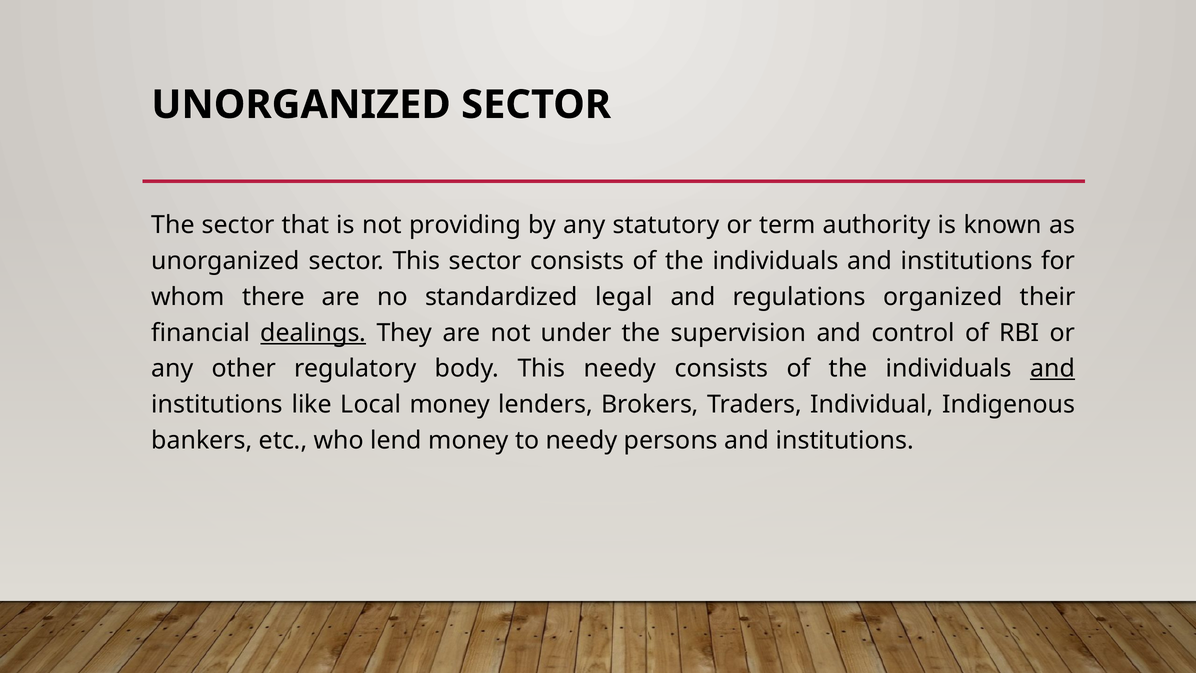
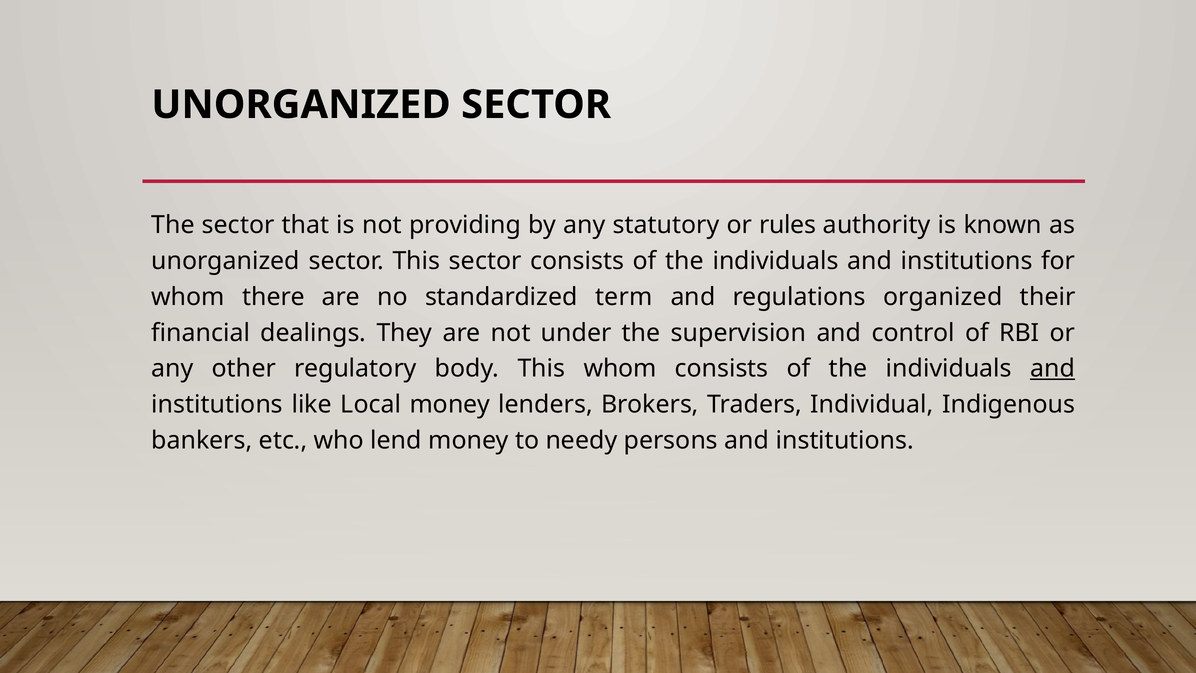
term: term -> rules
legal: legal -> term
dealings underline: present -> none
This needy: needy -> whom
